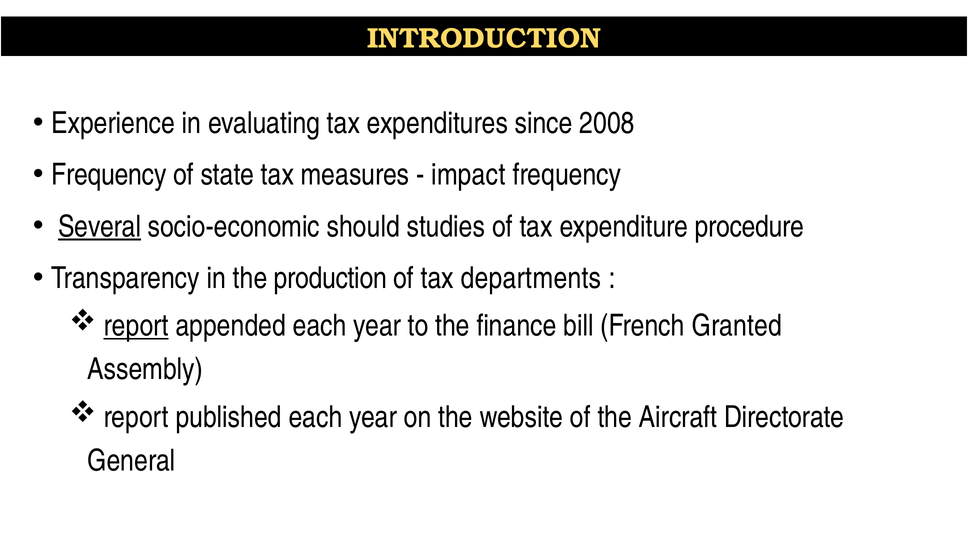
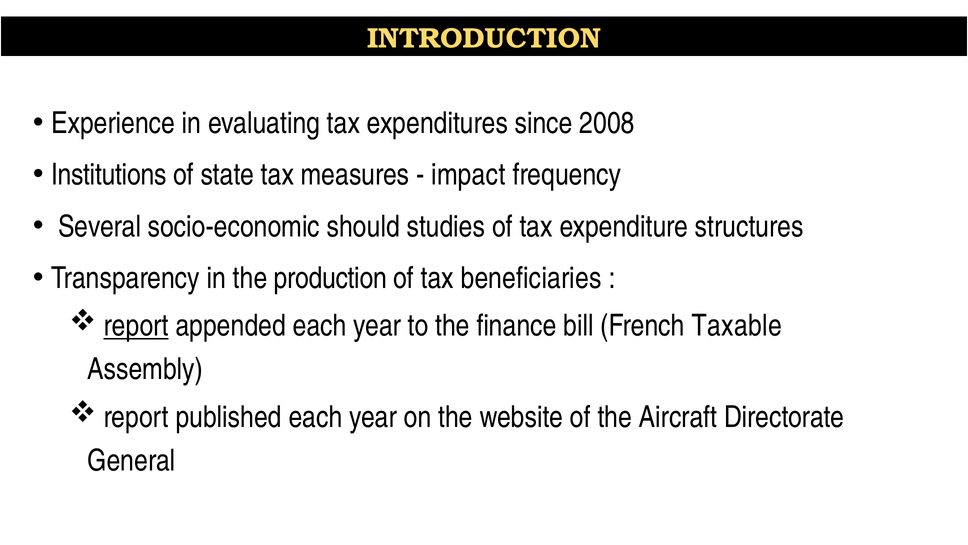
Frequency at (109, 175): Frequency -> Institutions
Several underline: present -> none
procedure: procedure -> structures
departments: departments -> beneficiaries
Granted: Granted -> Taxable
